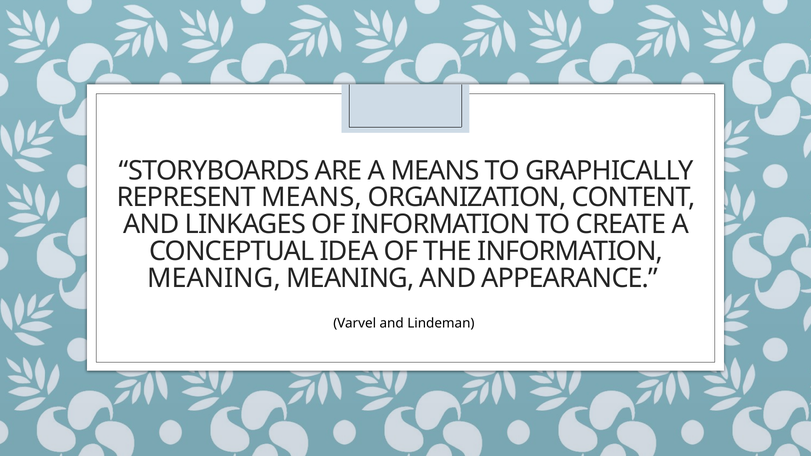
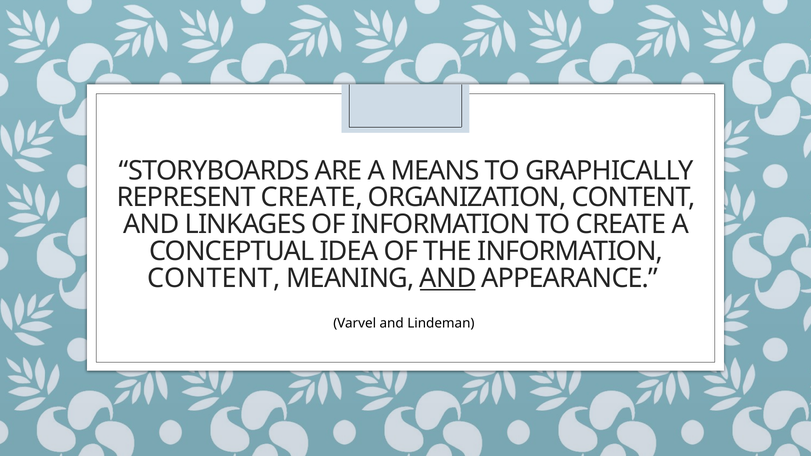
REPRESENT MEANS: MEANS -> CREATE
MEANING at (214, 278): MEANING -> CONTENT
AND at (448, 278) underline: none -> present
